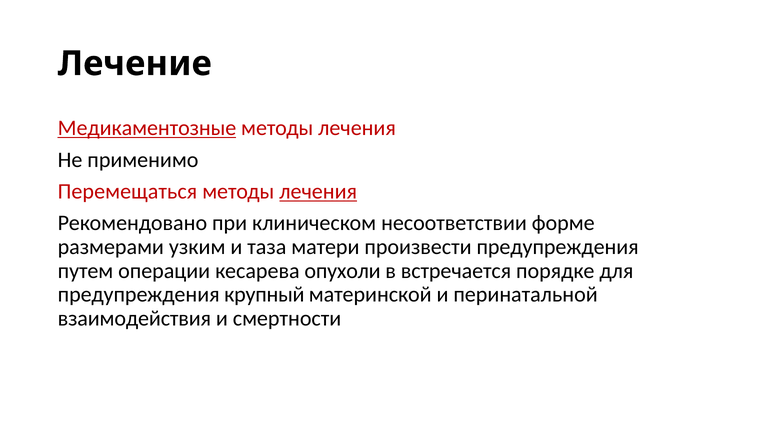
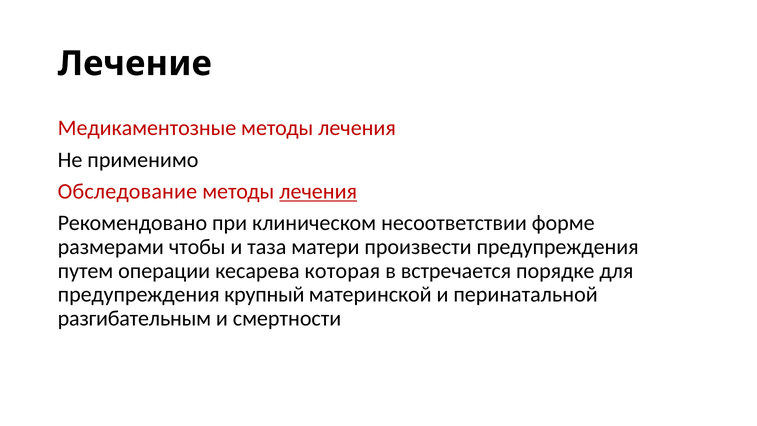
Медикаментозные underline: present -> none
Перемещаться: Перемещаться -> Обследование
узким: узким -> чтобы
опухоли: опухоли -> которая
взаимодействия: взаимодействия -> разгибательным
